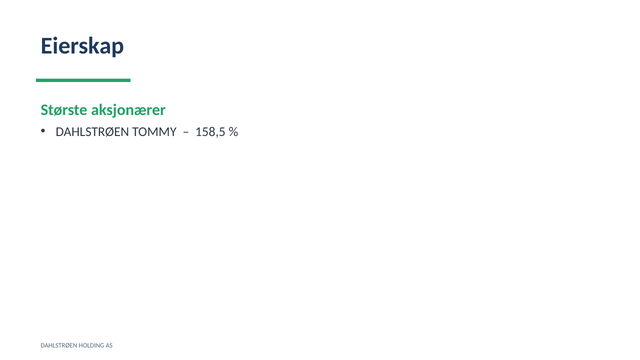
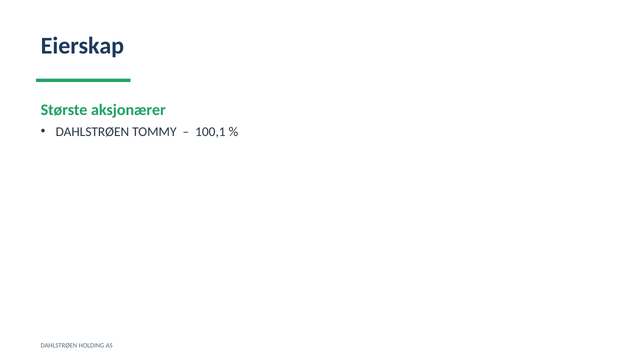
158,5: 158,5 -> 100,1
